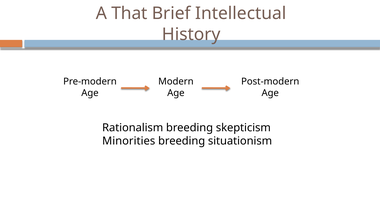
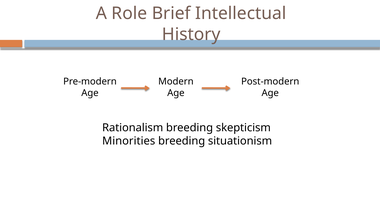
That: That -> Role
